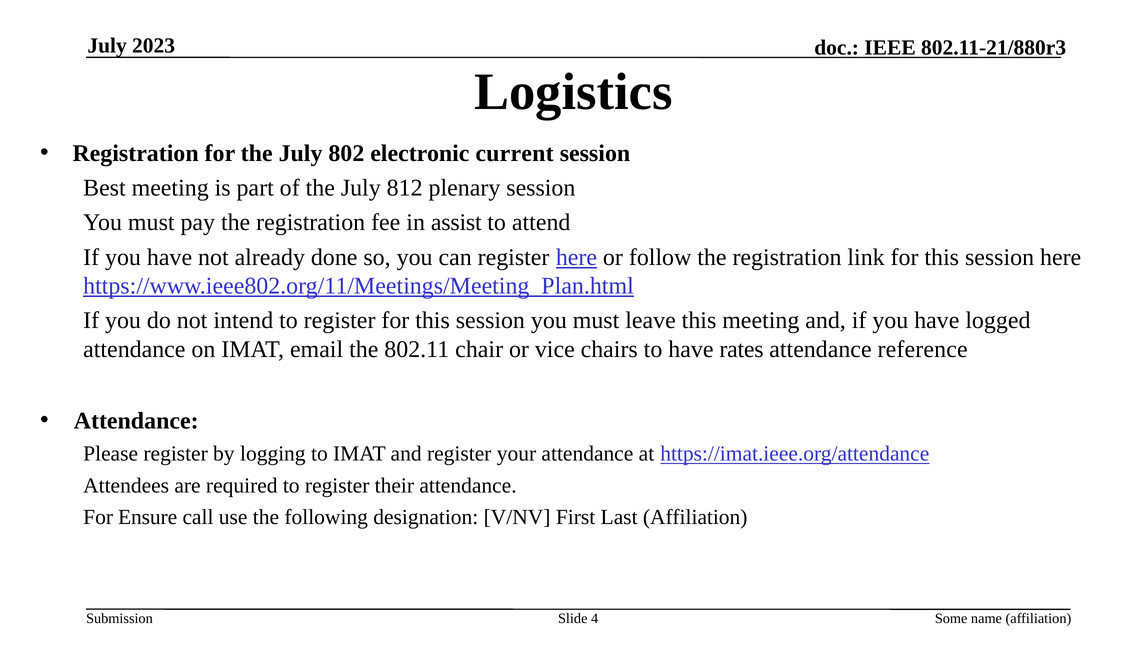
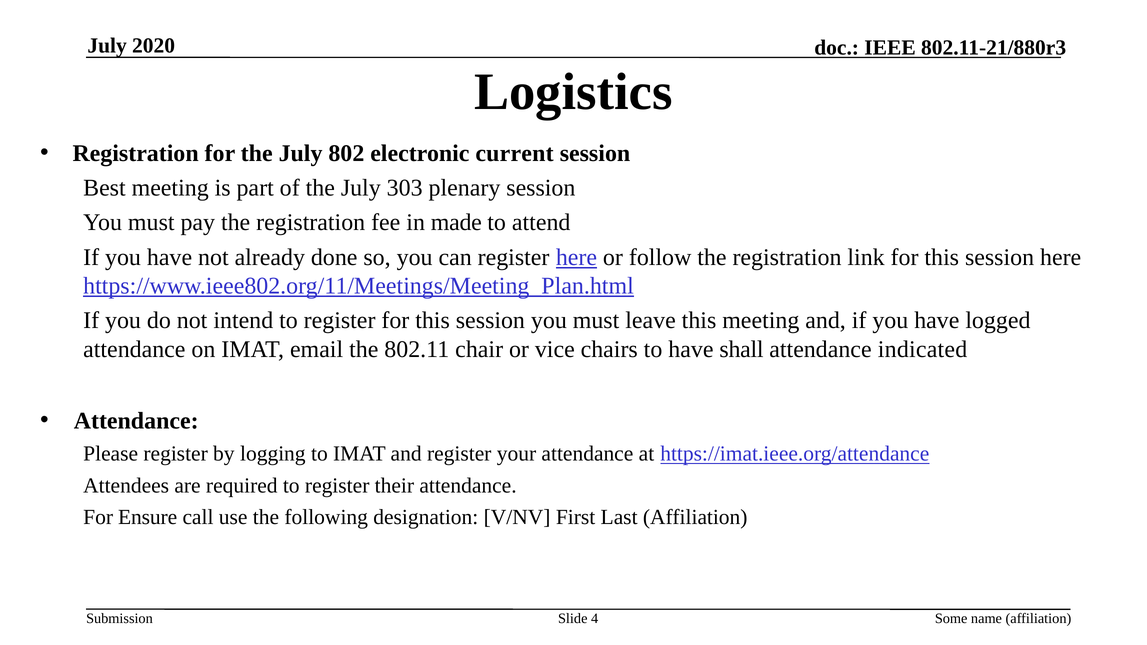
2023: 2023 -> 2020
812: 812 -> 303
assist: assist -> made
rates: rates -> shall
reference: reference -> indicated
